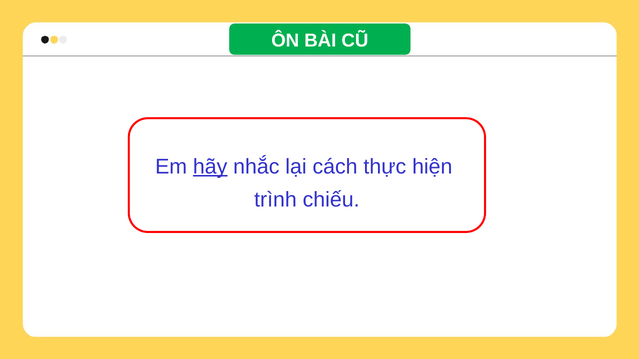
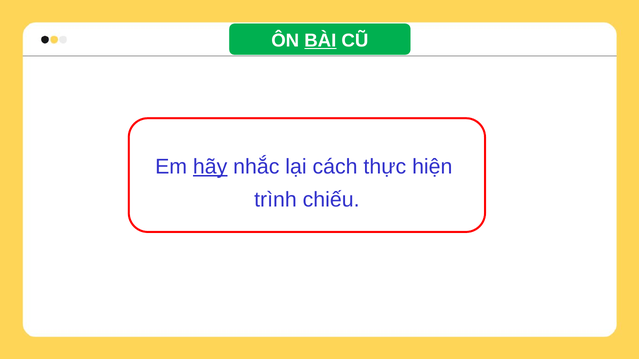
BÀI underline: none -> present
